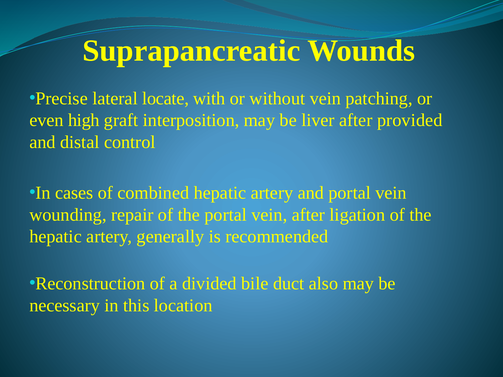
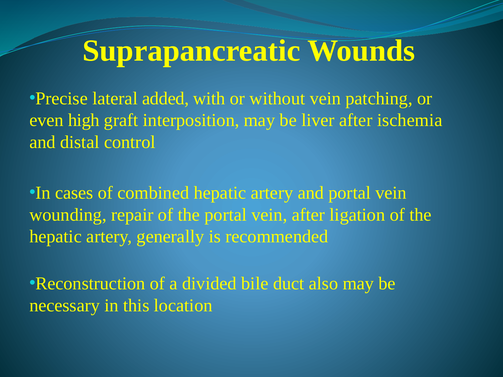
locate: locate -> added
provided: provided -> ischemia
